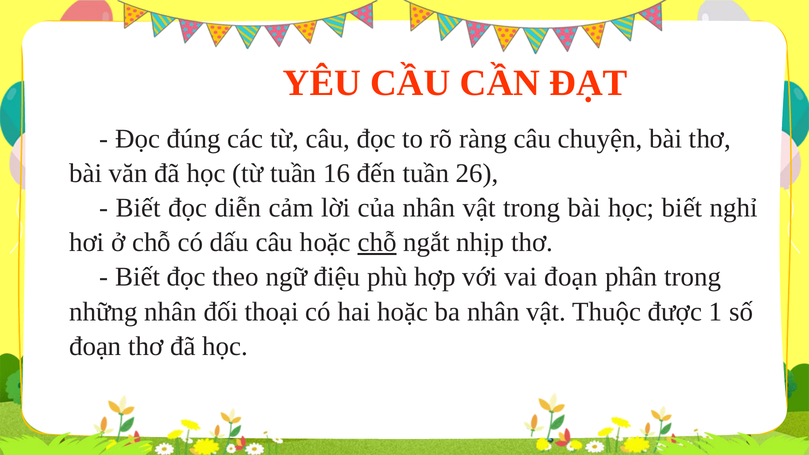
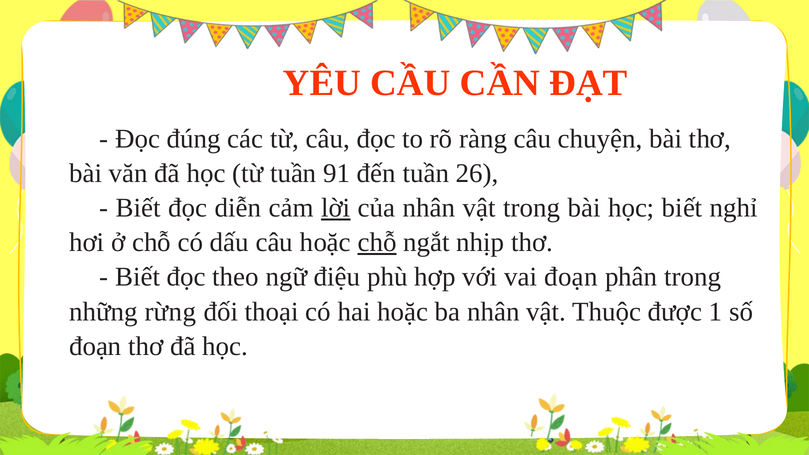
16: 16 -> 91
lời underline: none -> present
những nhân: nhân -> rừng
